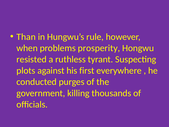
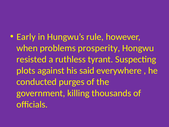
Than: Than -> Early
first: first -> said
